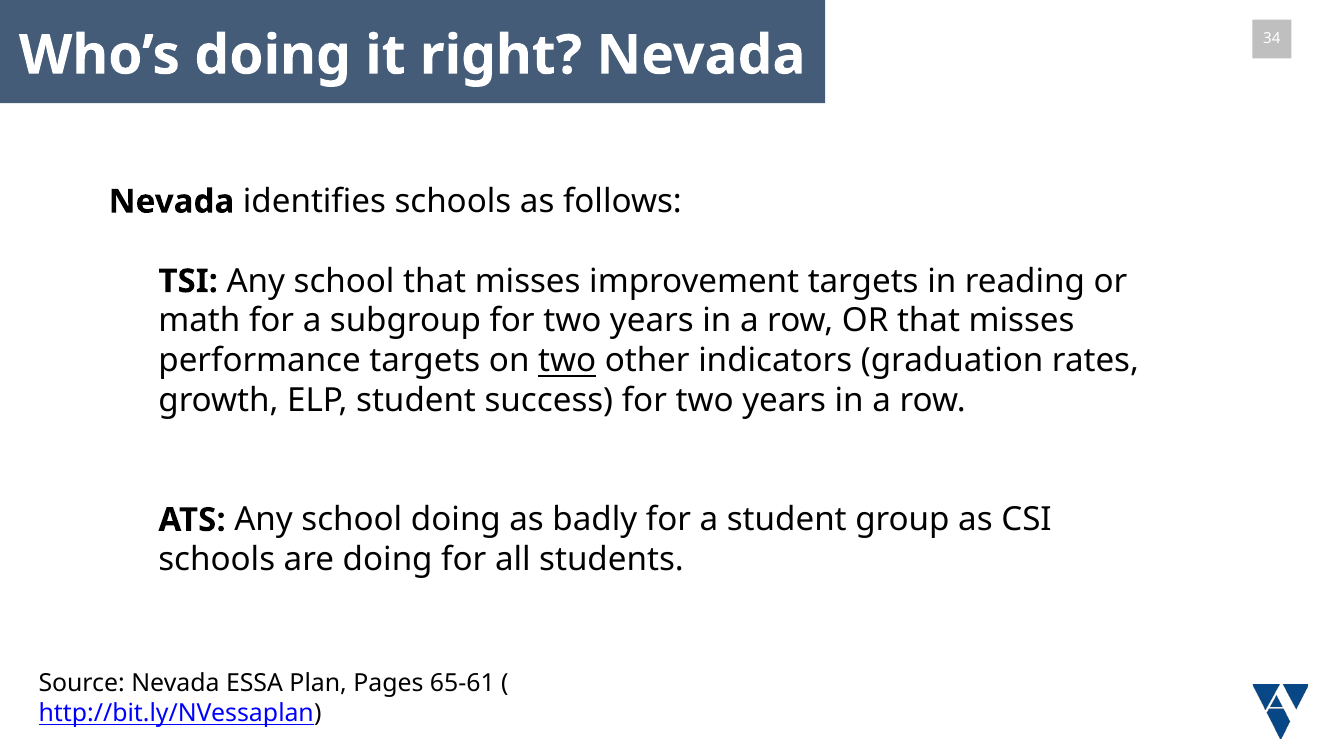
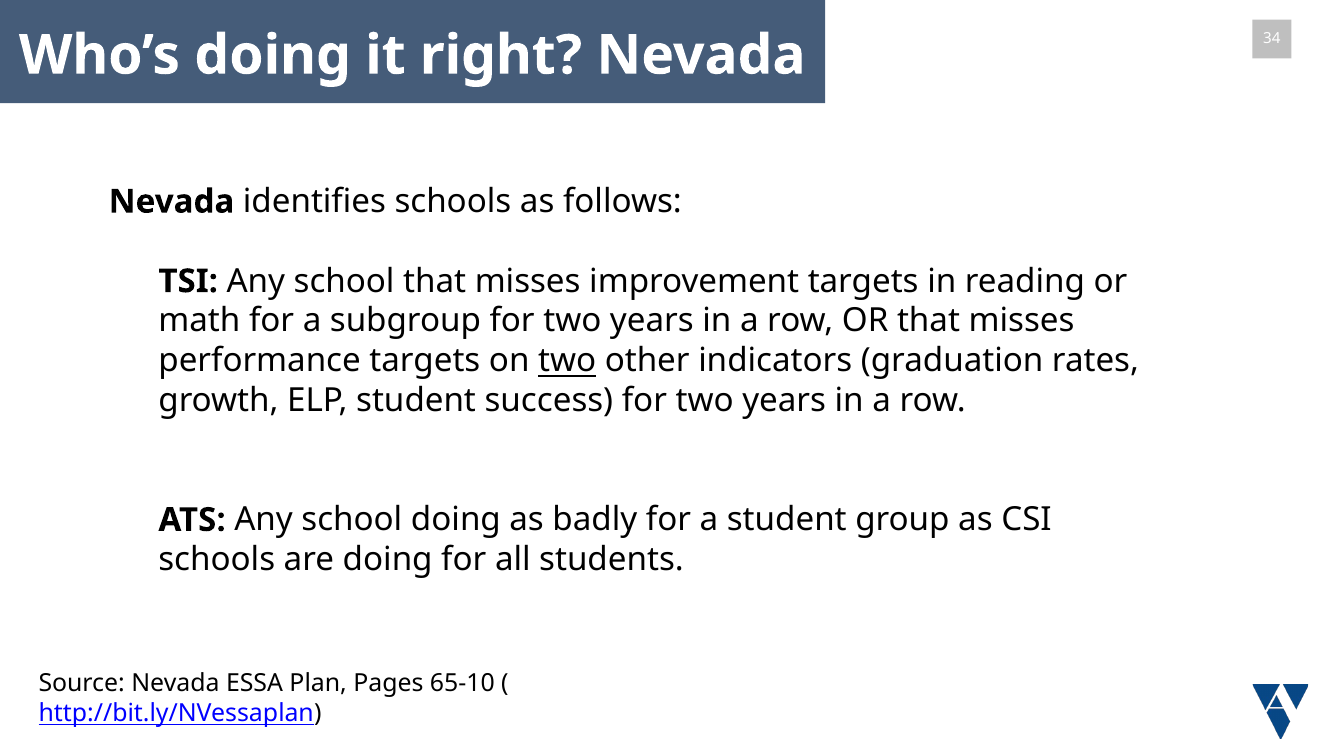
65-61: 65-61 -> 65-10
